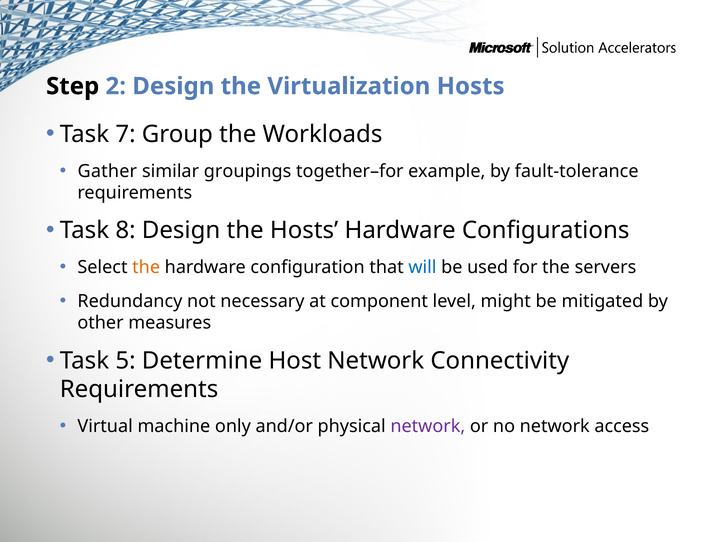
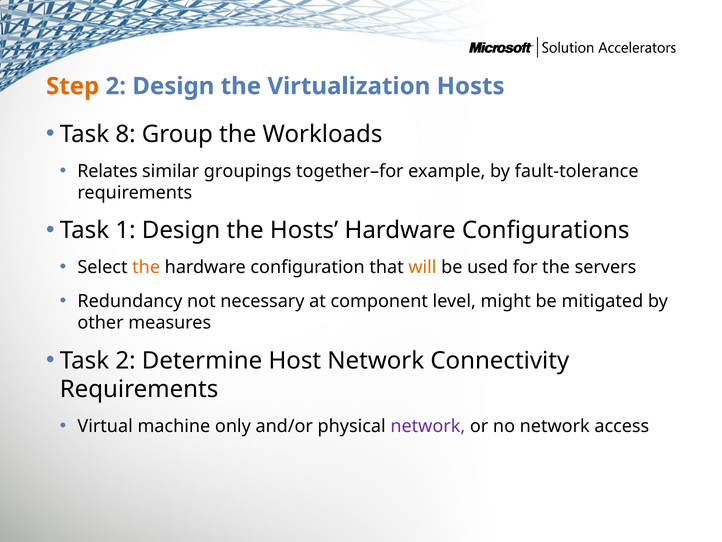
Step colour: black -> orange
7: 7 -> 8
Gather: Gather -> Relates
8: 8 -> 1
will colour: blue -> orange
Task 5: 5 -> 2
